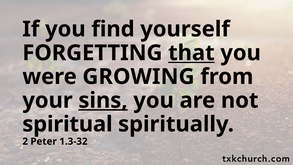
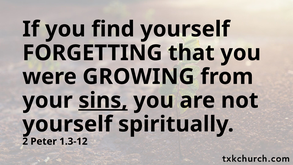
that underline: present -> none
spiritual at (67, 124): spiritual -> yourself
1.3-32: 1.3-32 -> 1.3-12
